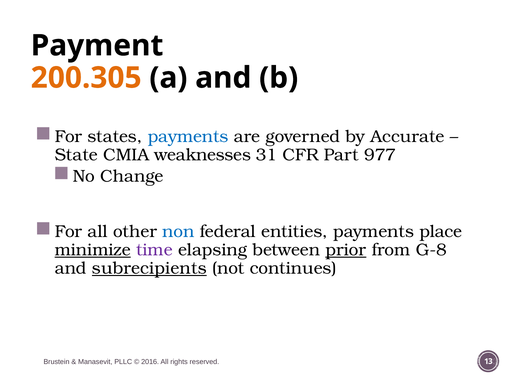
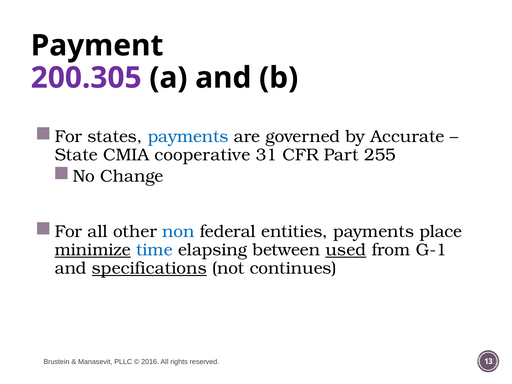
200.305 colour: orange -> purple
weaknesses: weaknesses -> cooperative
977: 977 -> 255
time colour: purple -> blue
prior: prior -> used
G-8: G-8 -> G-1
subrecipients: subrecipients -> specifications
